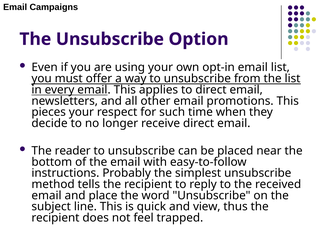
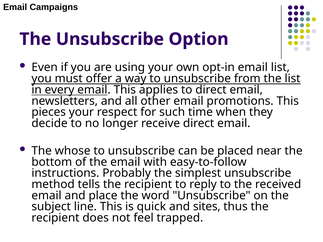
reader: reader -> whose
view: view -> sites
